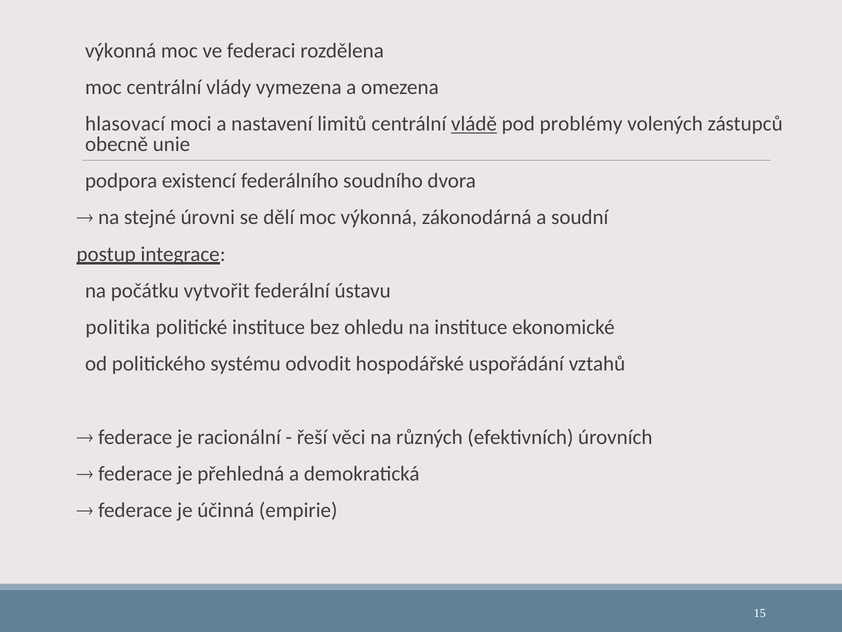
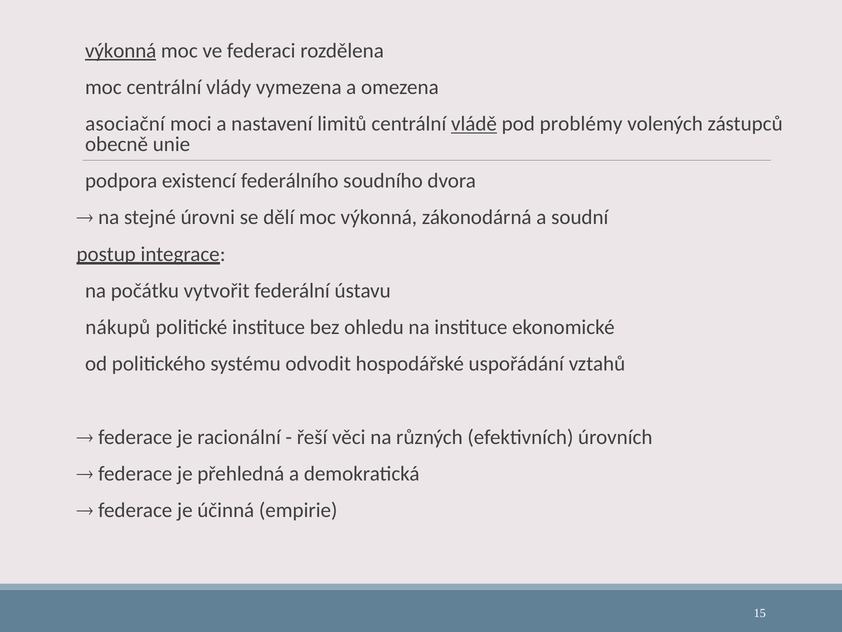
výkonná at (121, 51) underline: none -> present
hlasovací: hlasovací -> asociační
politika: politika -> nákupů
